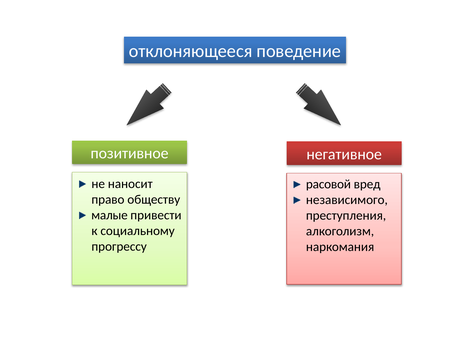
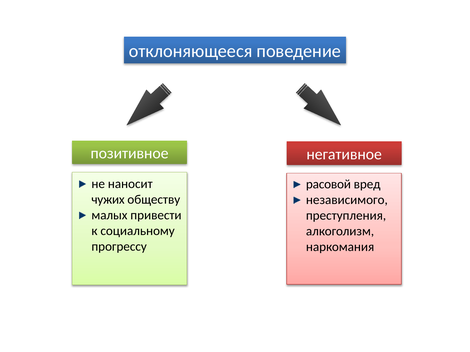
право: право -> чужих
малые: малые -> малых
